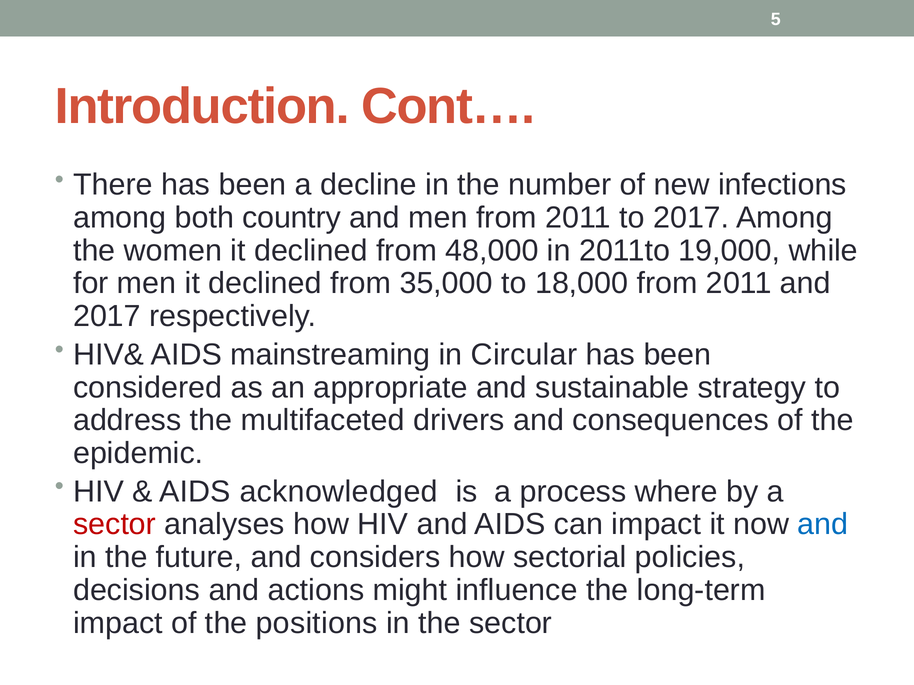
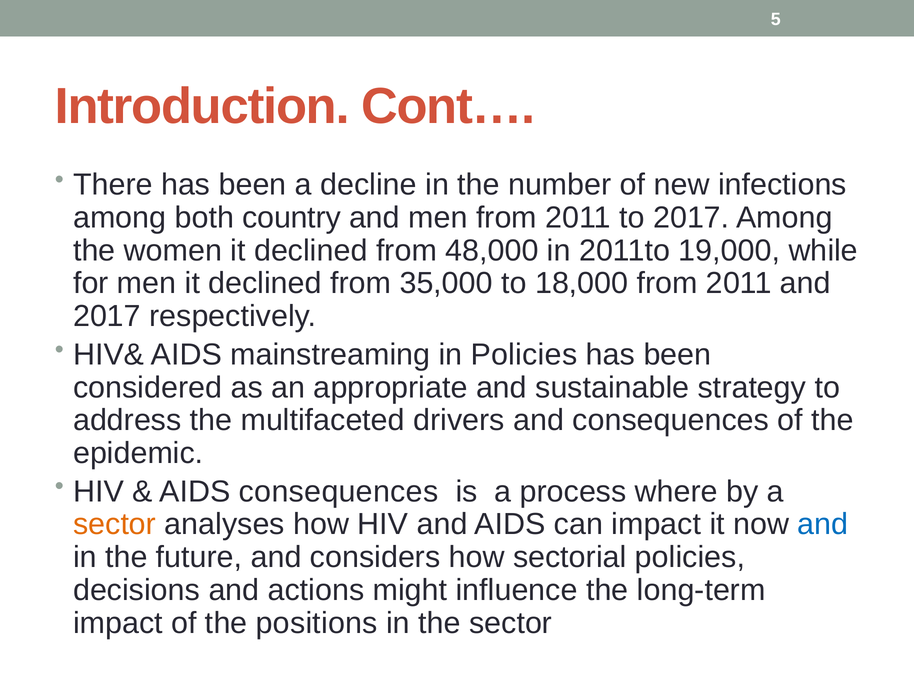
in Circular: Circular -> Policies
AIDS acknowledged: acknowledged -> consequences
sector at (115, 525) colour: red -> orange
